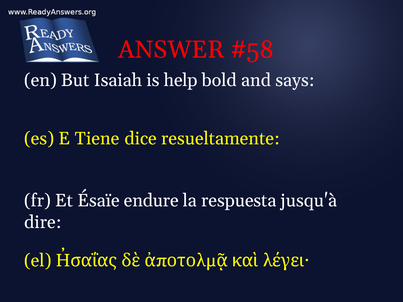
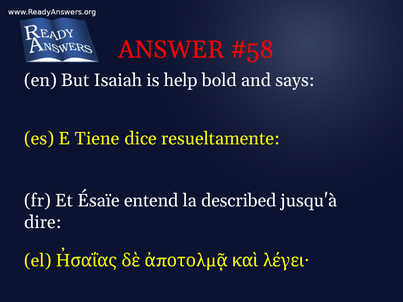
endure: endure -> entend
respuesta: respuesta -> described
